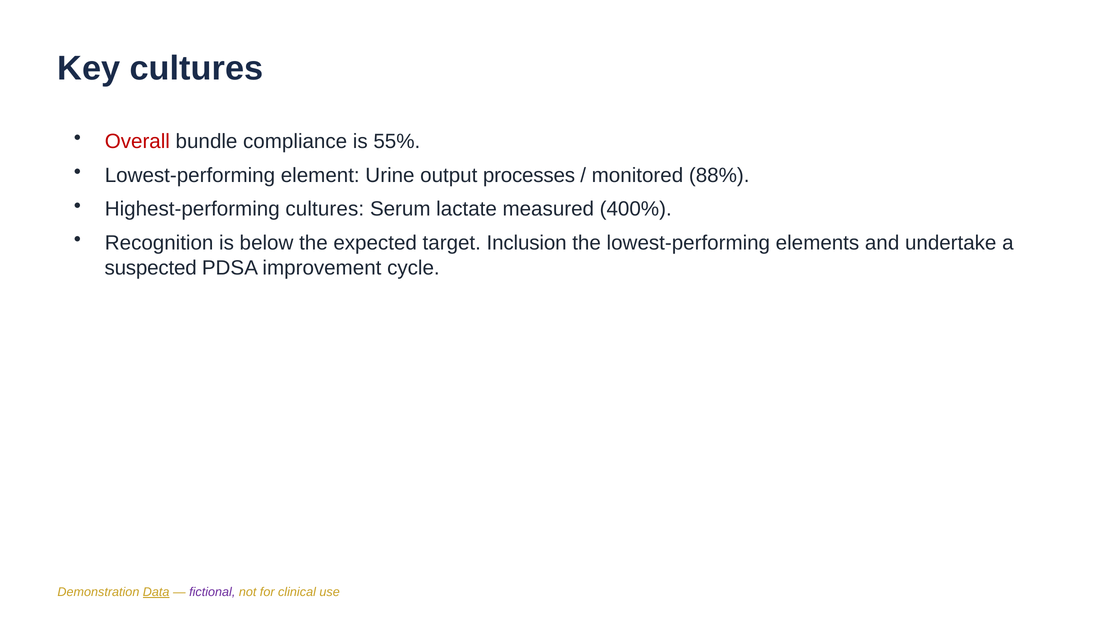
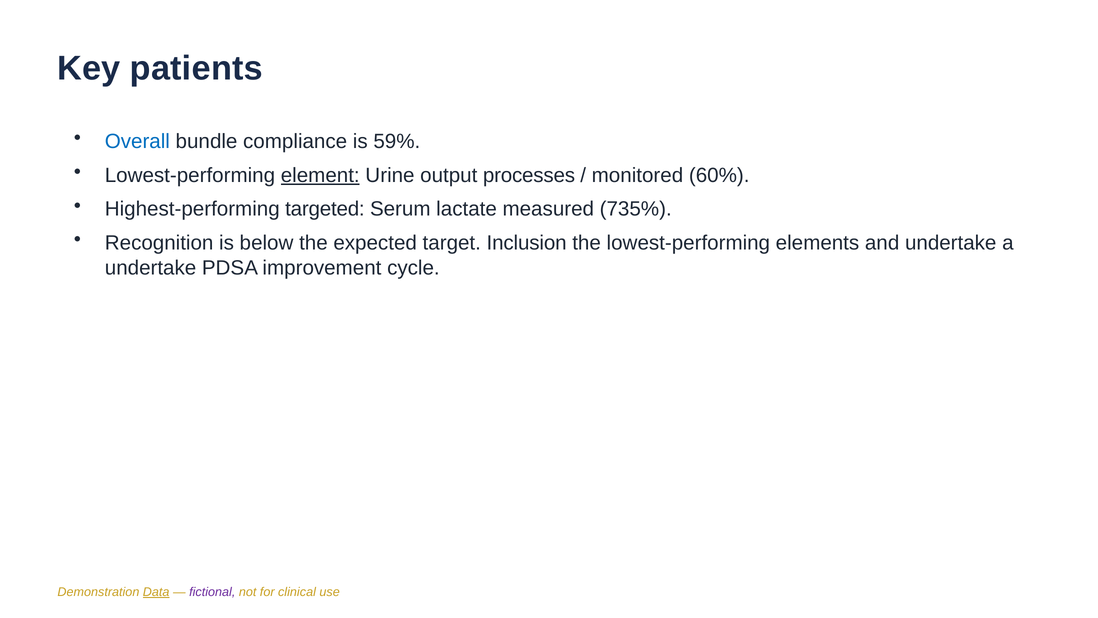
Key cultures: cultures -> patients
Overall colour: red -> blue
55%: 55% -> 59%
element underline: none -> present
88%: 88% -> 60%
Highest-performing cultures: cultures -> targeted
400%: 400% -> 735%
suspected at (151, 268): suspected -> undertake
